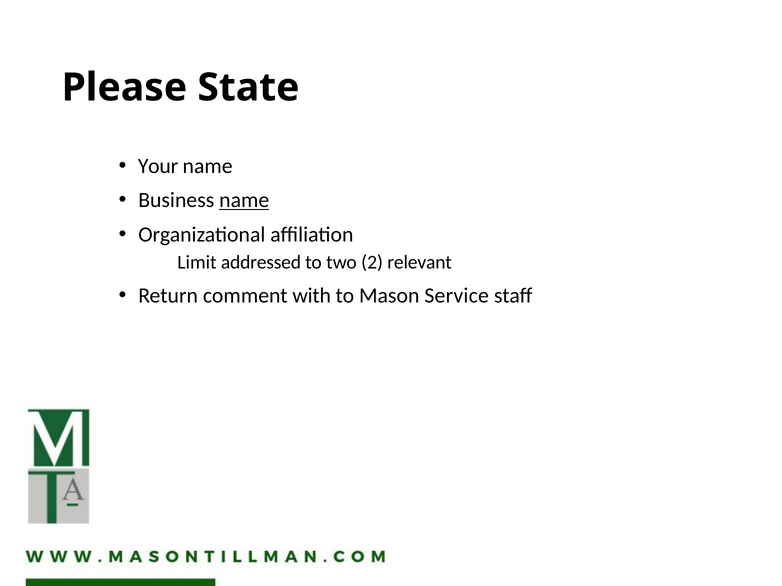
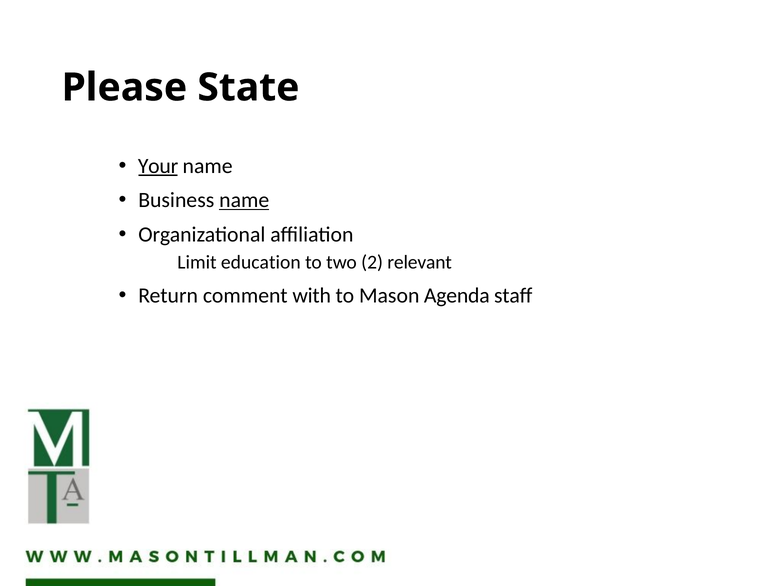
Your underline: none -> present
addressed: addressed -> education
Service: Service -> Agenda
